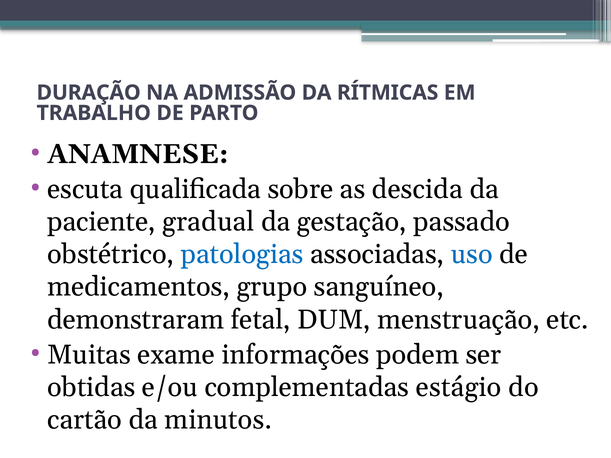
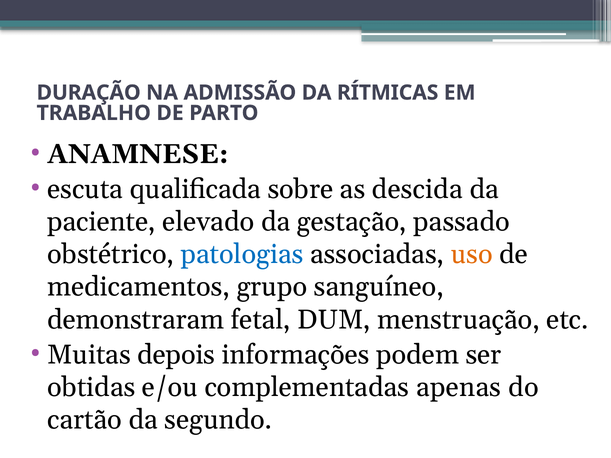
gradual: gradual -> elevado
uso colour: blue -> orange
exame: exame -> depois
estágio: estágio -> apenas
minutos: minutos -> segundo
